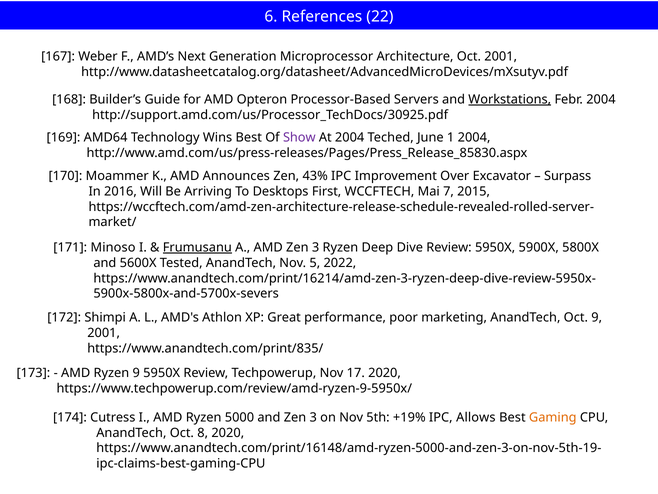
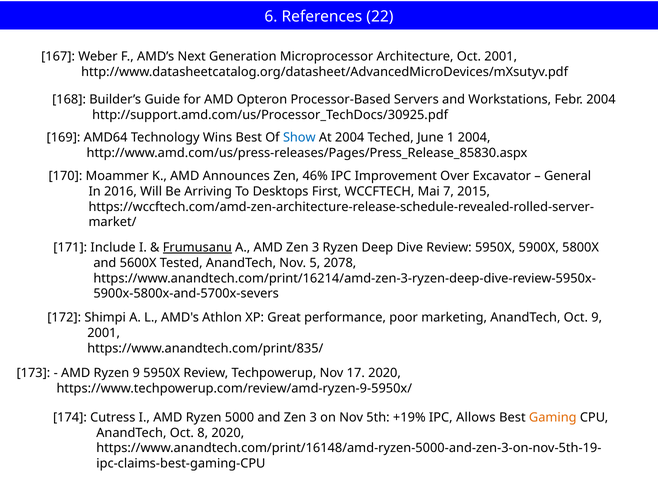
Workstations underline: present -> none
Show colour: purple -> blue
43%: 43% -> 46%
Surpass: Surpass -> General
Minoso: Minoso -> Include
2022: 2022 -> 2078
